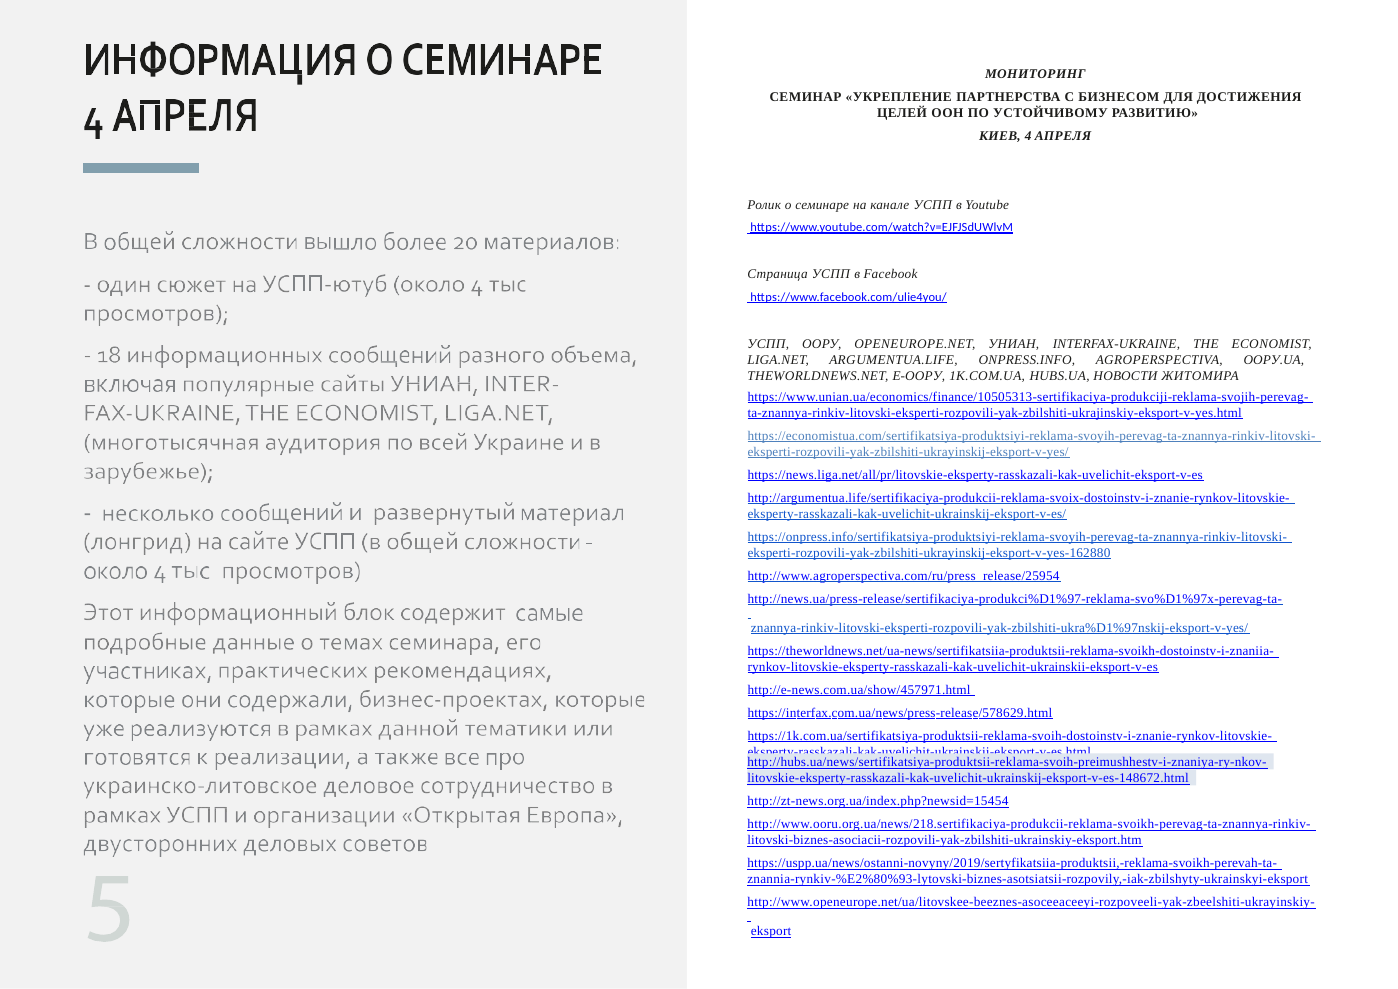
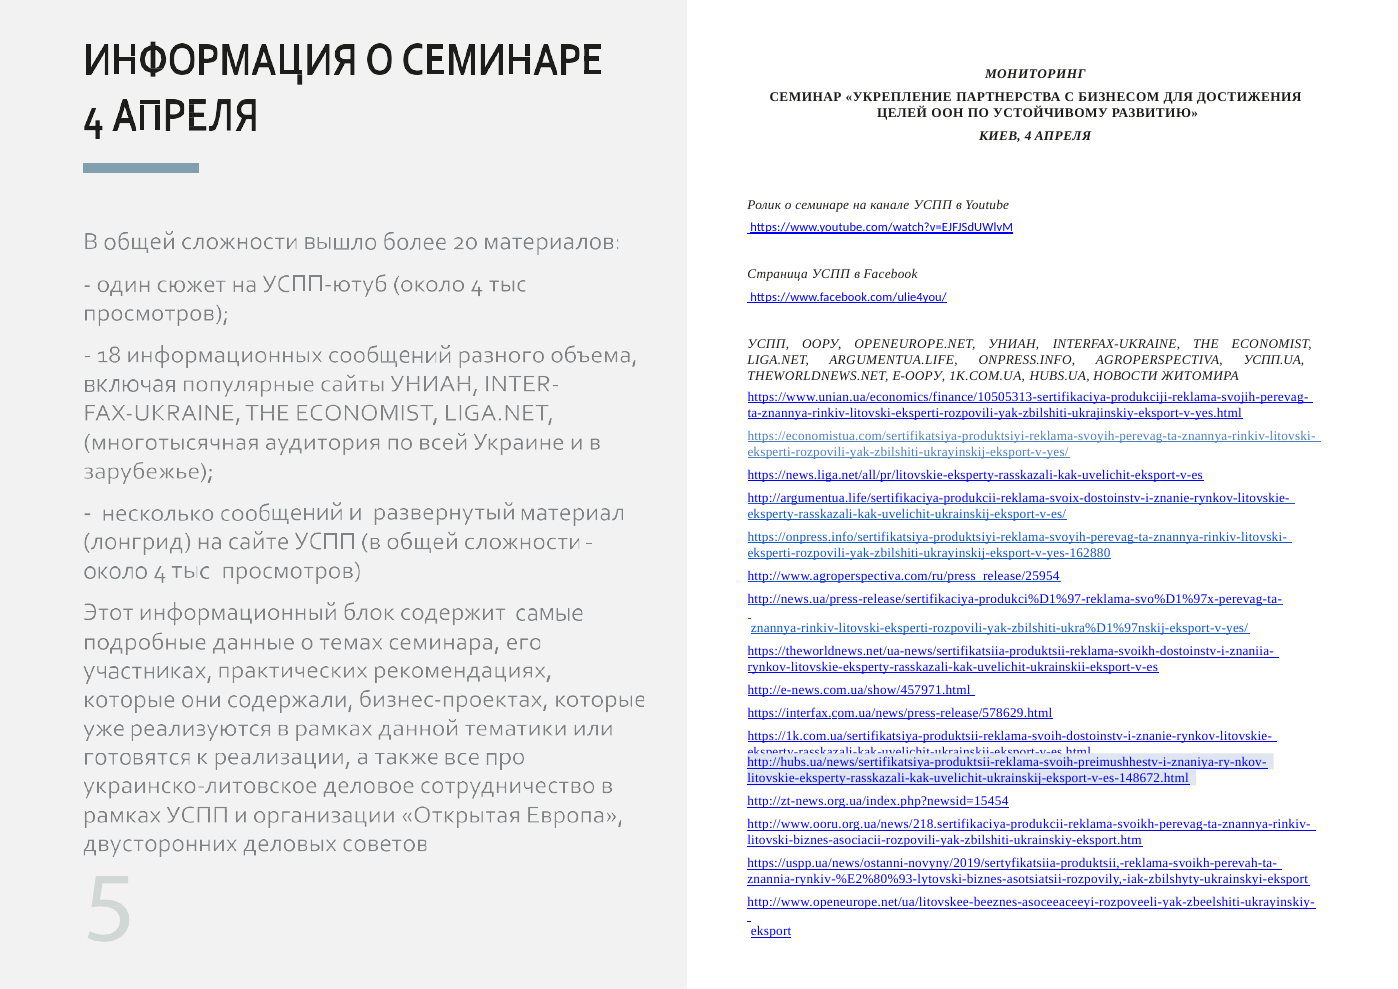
ООРУ.UA: ООРУ.UA -> УСПП.UA
